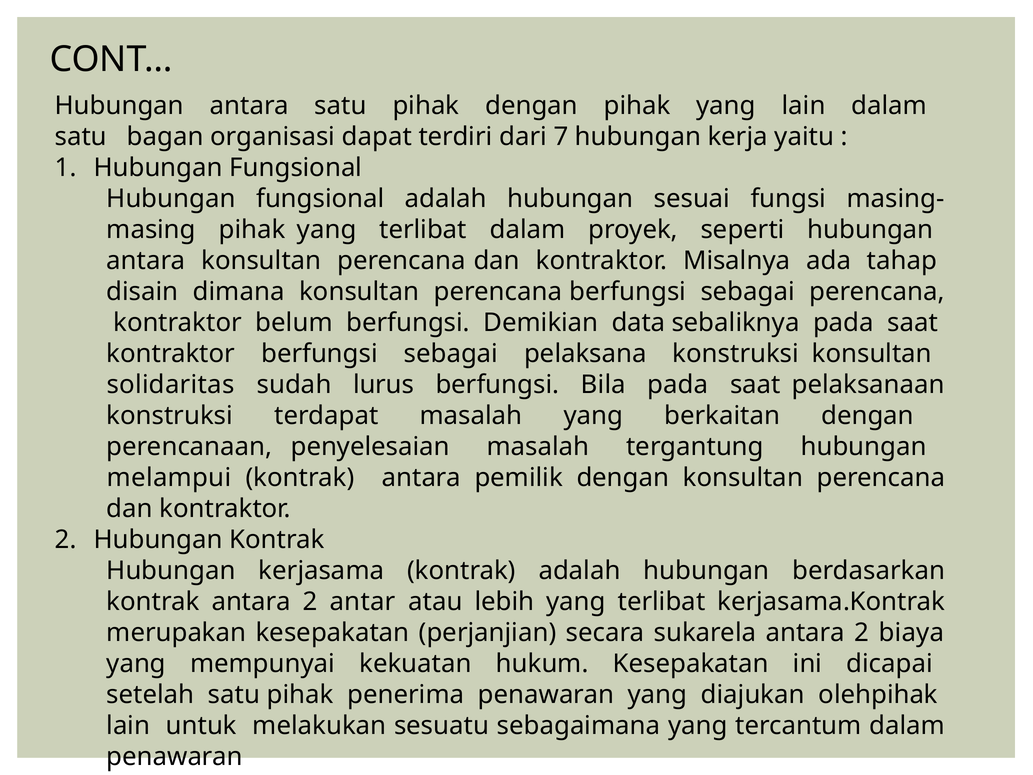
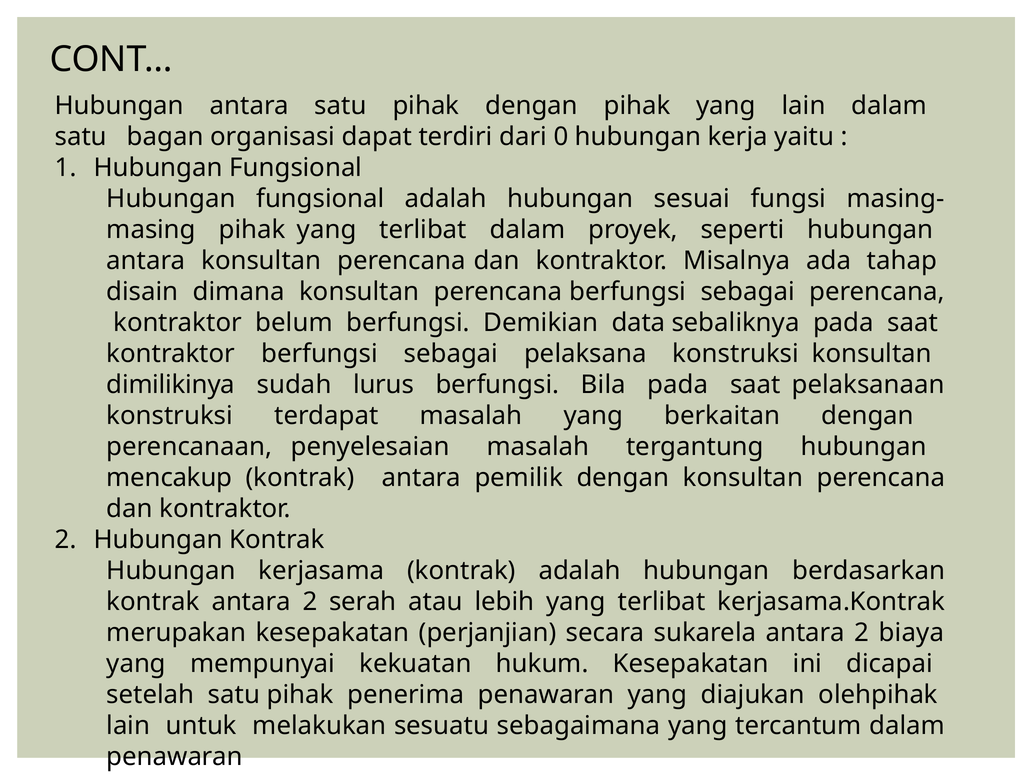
7: 7 -> 0
solidaritas: solidaritas -> dimilikinya
melampui: melampui -> mencakup
antar: antar -> serah
